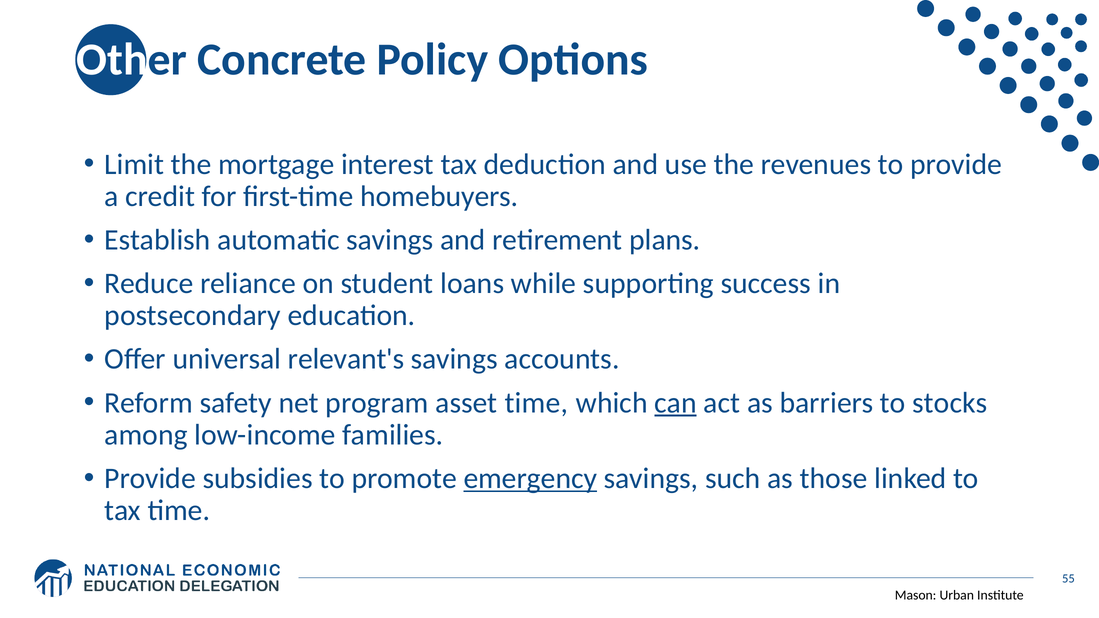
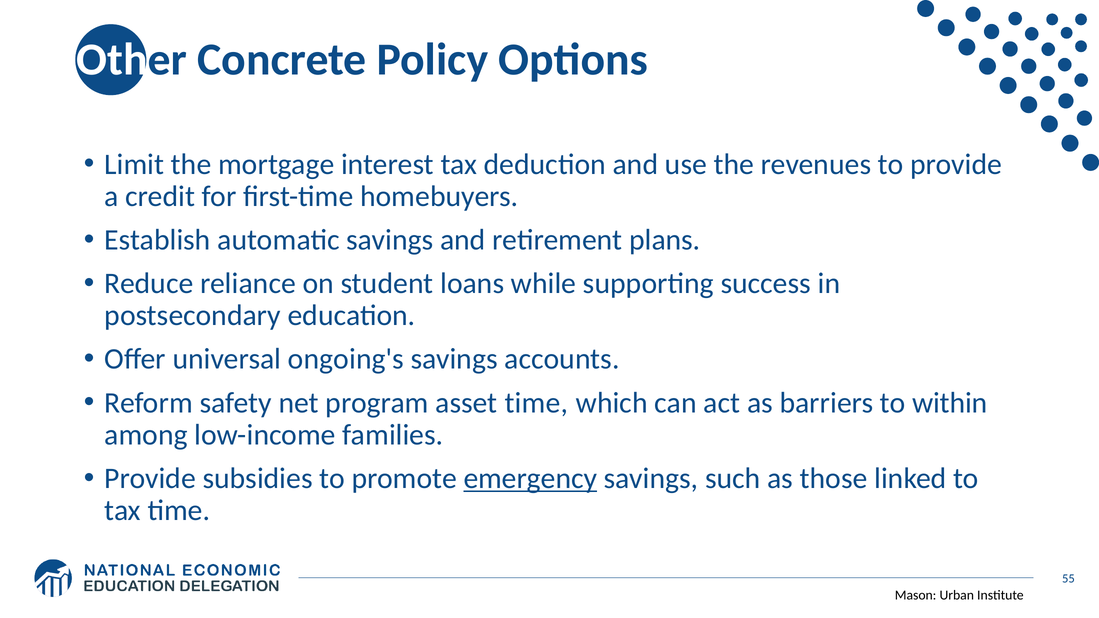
relevant's: relevant's -> ongoing's
can underline: present -> none
stocks: stocks -> within
